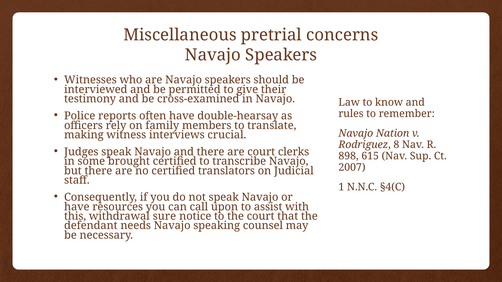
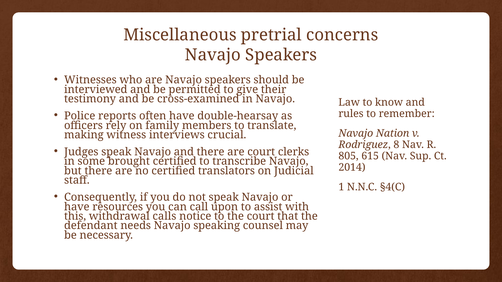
898: 898 -> 805
2007: 2007 -> 2014
sure: sure -> calls
